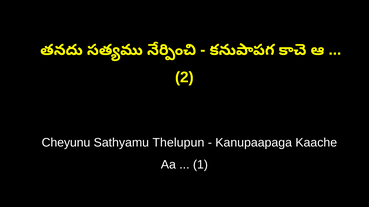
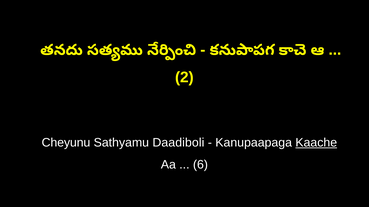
Thelupun: Thelupun -> Daadiboli
Kaache underline: none -> present
1: 1 -> 6
